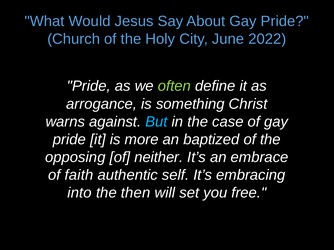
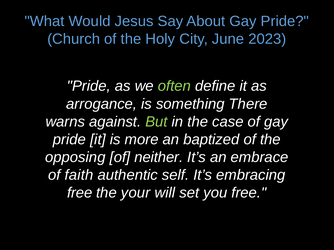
2022: 2022 -> 2023
Christ: Christ -> There
But colour: light blue -> light green
into at (80, 193): into -> free
then: then -> your
